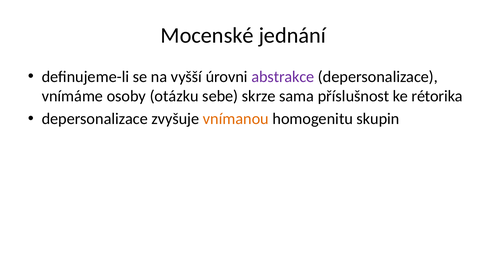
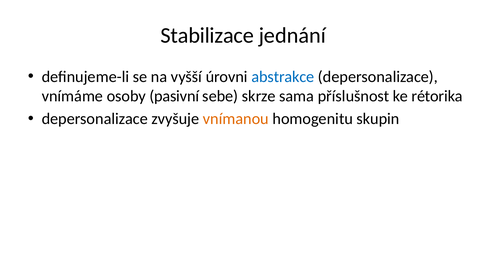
Mocenské: Mocenské -> Stabilizace
abstrakce colour: purple -> blue
otázku: otázku -> pasivní
